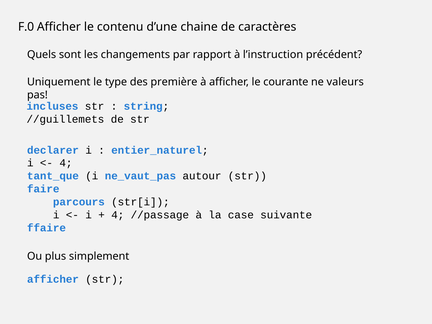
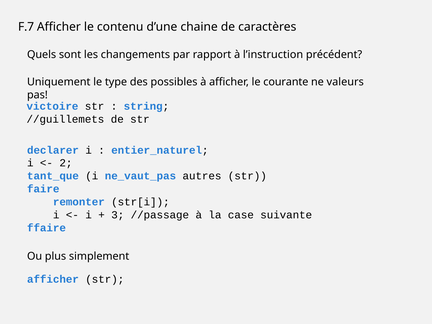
F.0: F.0 -> F.7
première: première -> possibles
incluses: incluses -> victoire
4 at (66, 163): 4 -> 2
autour: autour -> autres
parcours: parcours -> remonter
4 at (118, 215): 4 -> 3
